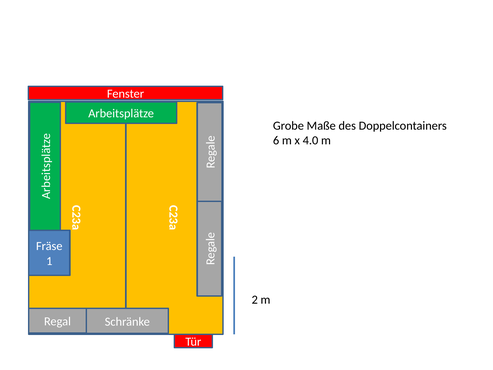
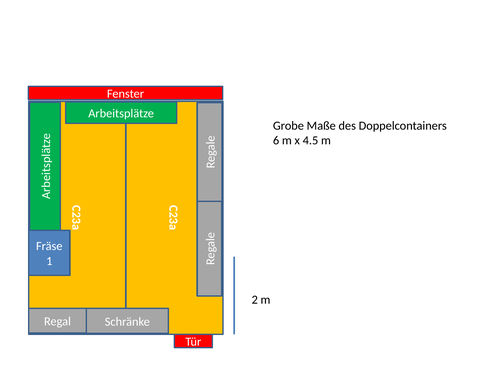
4.0: 4.0 -> 4.5
